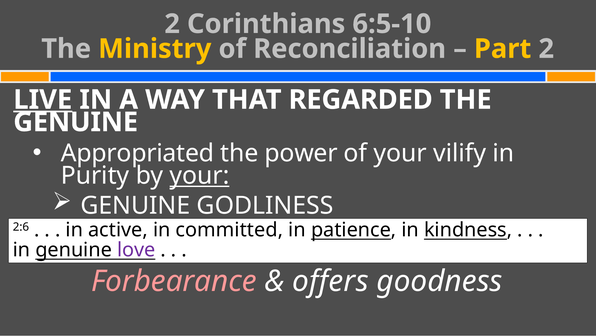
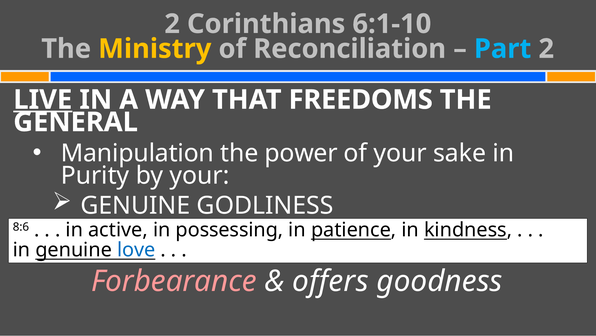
6:5-10: 6:5-10 -> 6:1-10
Part colour: yellow -> light blue
REGARDED: REGARDED -> FREEDOMS
GENUINE at (76, 122): GENUINE -> GENERAL
Appropriated: Appropriated -> Manipulation
vilify: vilify -> sake
your at (199, 175) underline: present -> none
2:6: 2:6 -> 8:6
committed: committed -> possessing
love colour: purple -> blue
